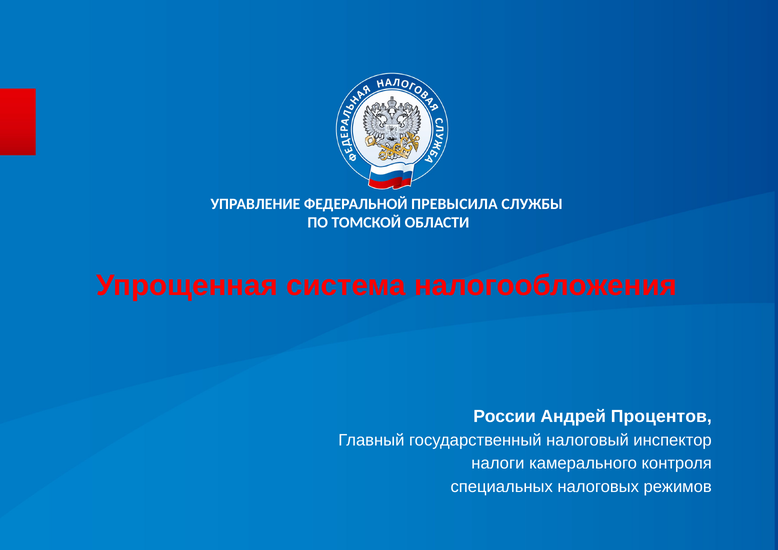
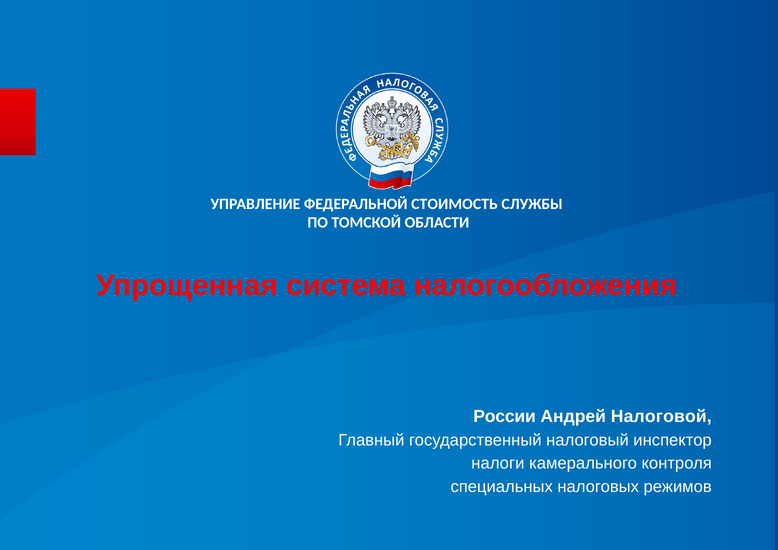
ПРЕВЫСИЛА: ПРЕВЫСИЛА -> СТОИМОСТЬ
Процентов: Процентов -> Налоговой
